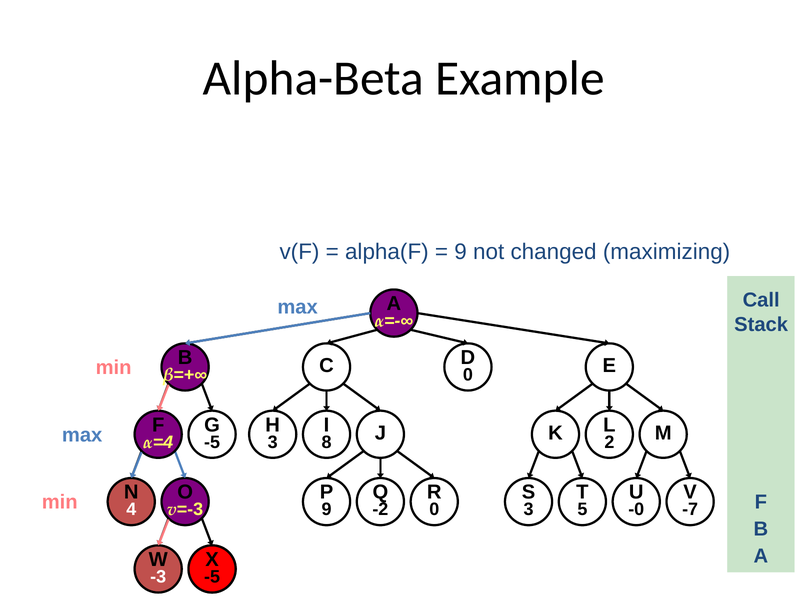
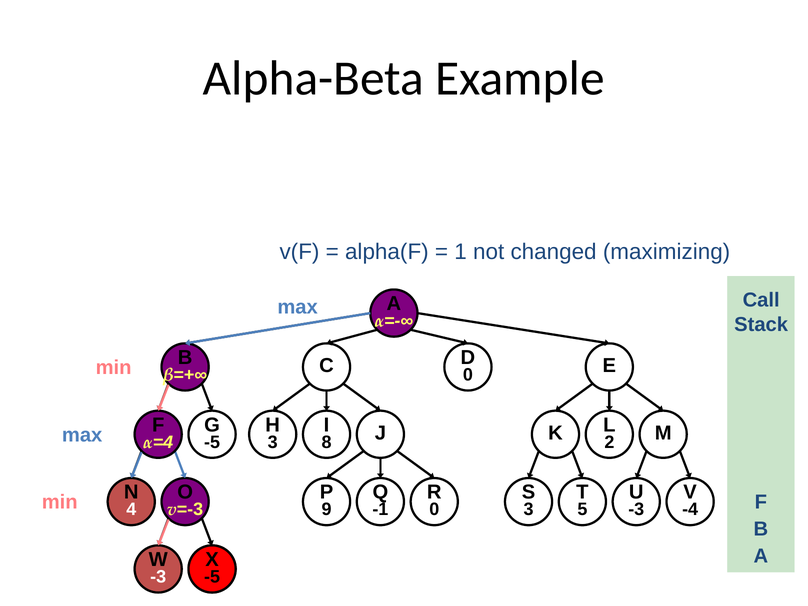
9 at (461, 252): 9 -> 1
-2: -2 -> -1
-0 at (636, 510): -0 -> -3
-7: -7 -> -4
